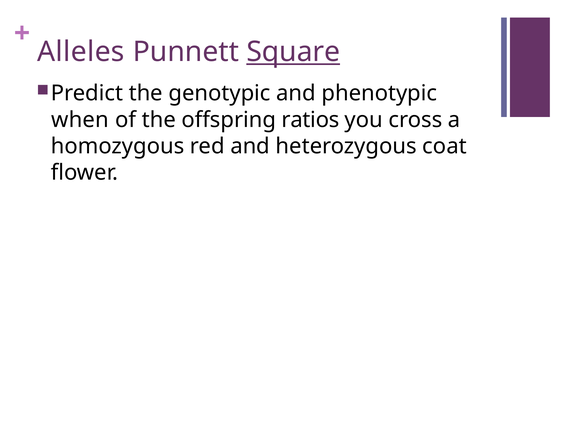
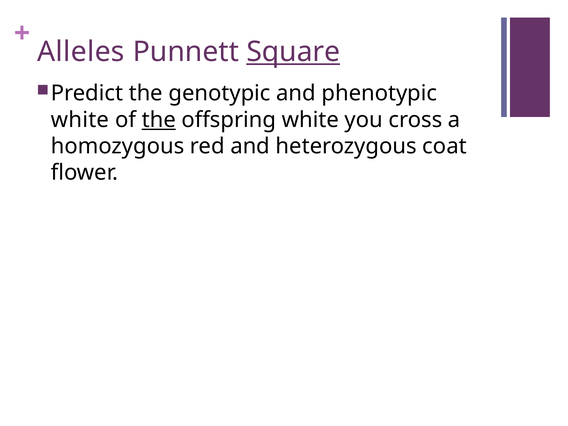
when at (80, 120): when -> white
the at (159, 120) underline: none -> present
offspring ratios: ratios -> white
